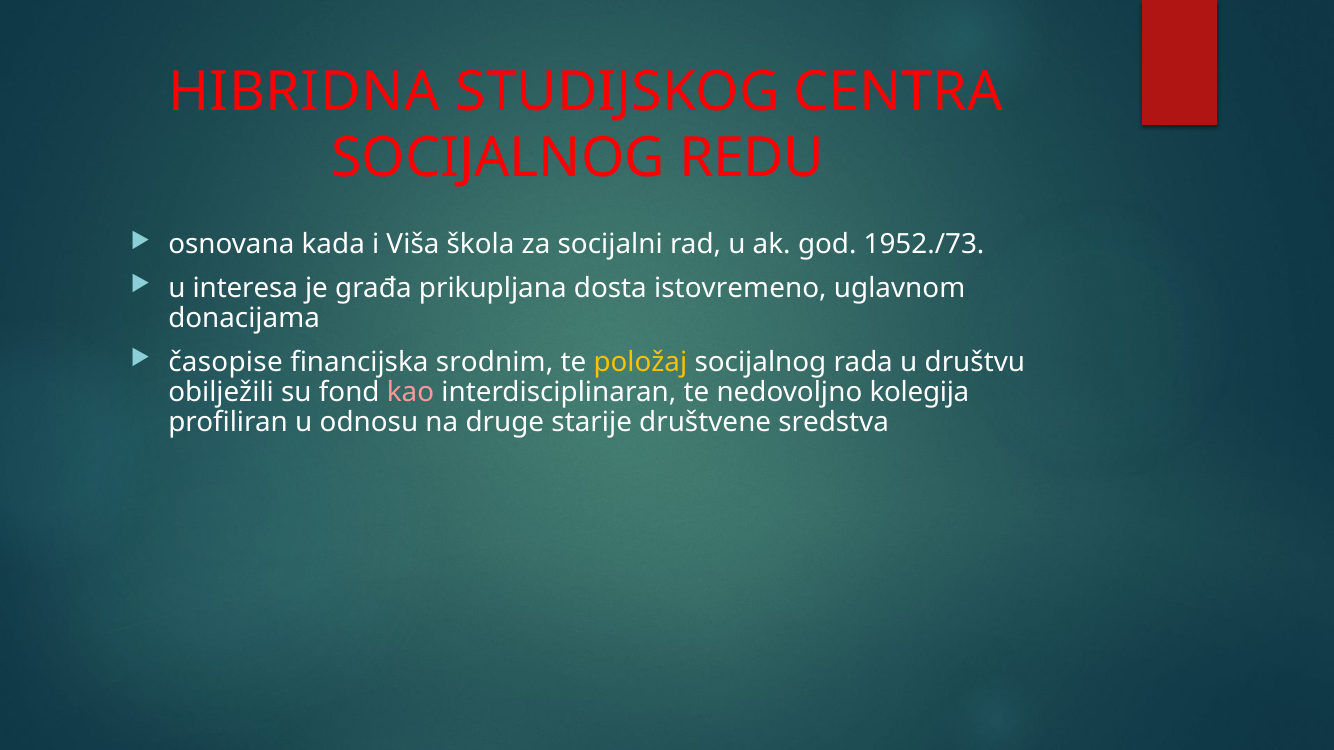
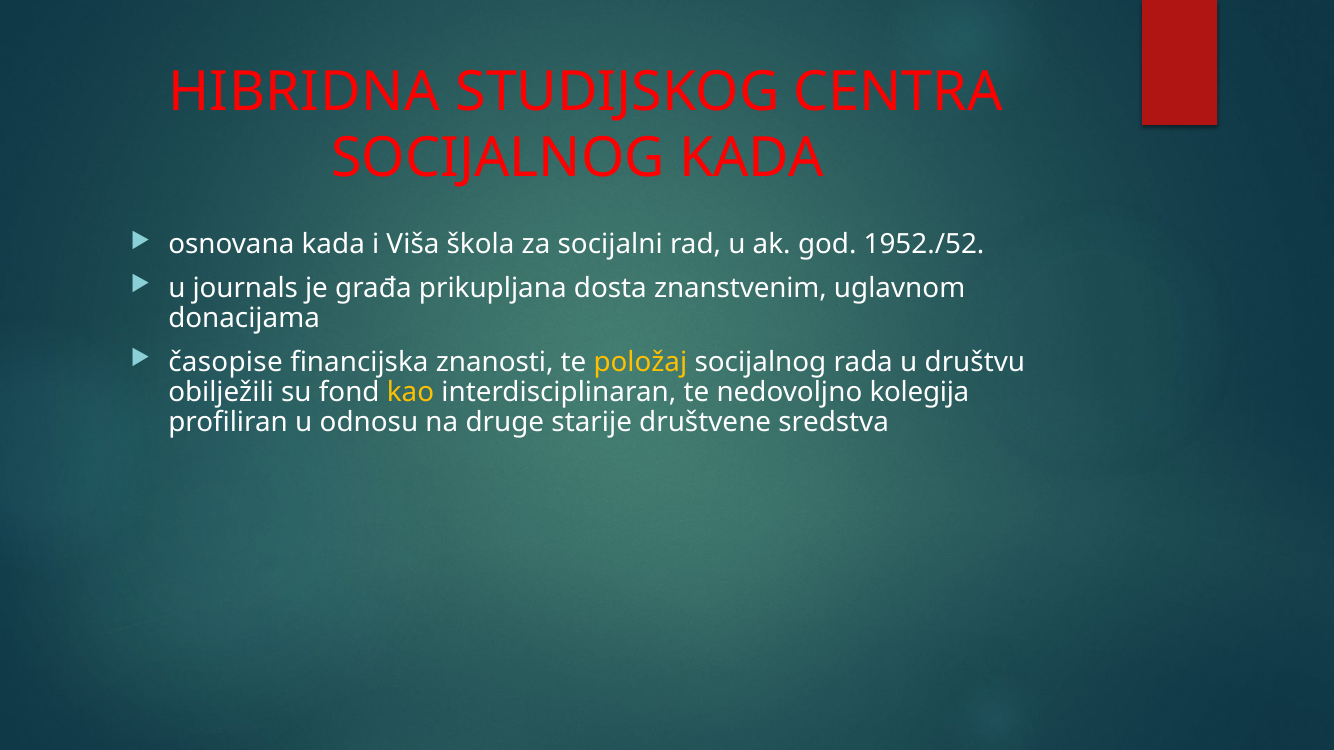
SOCIJALNOG REDU: REDU -> KADA
1952./73: 1952./73 -> 1952./52
interesa: interesa -> journals
istovremeno: istovremeno -> znanstvenim
srodnim: srodnim -> znanosti
kao colour: pink -> yellow
